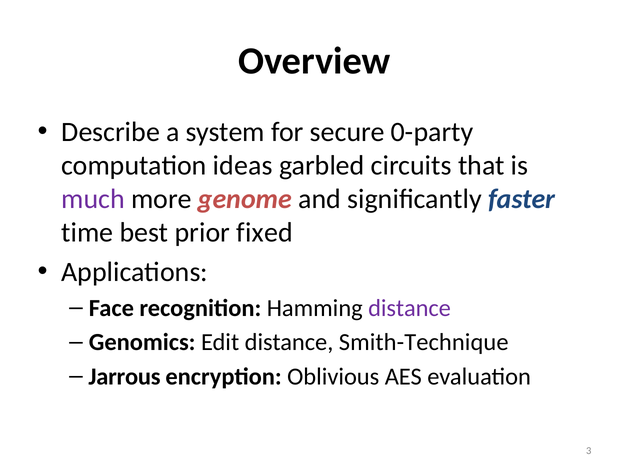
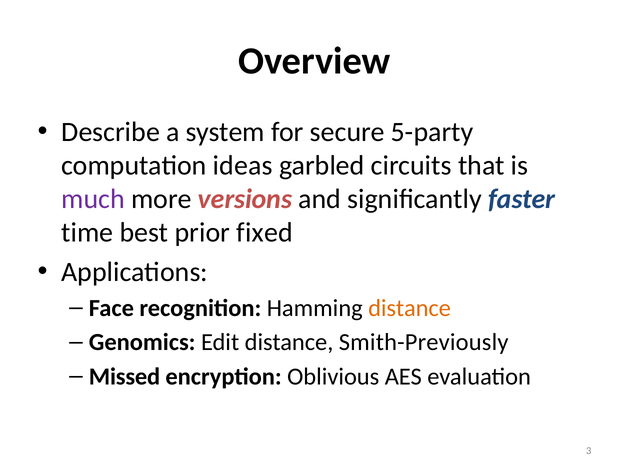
0-party: 0-party -> 5-party
genome: genome -> versions
distance at (409, 308) colour: purple -> orange
Smith-Technique: Smith-Technique -> Smith-Previously
Jarrous: Jarrous -> Missed
